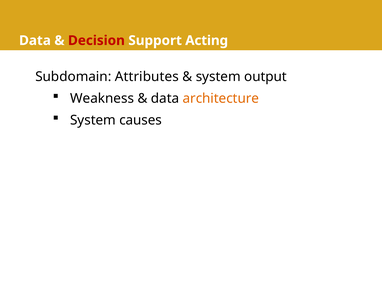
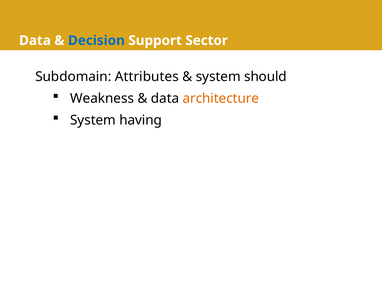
Decision colour: red -> blue
Acting: Acting -> Sector
output: output -> should
causes: causes -> having
